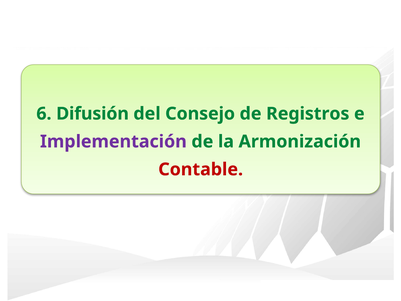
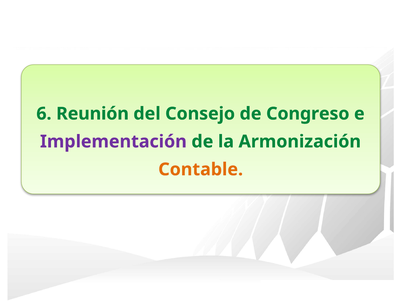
Difusión: Difusión -> Reunión
Registros: Registros -> Congreso
Contable colour: red -> orange
